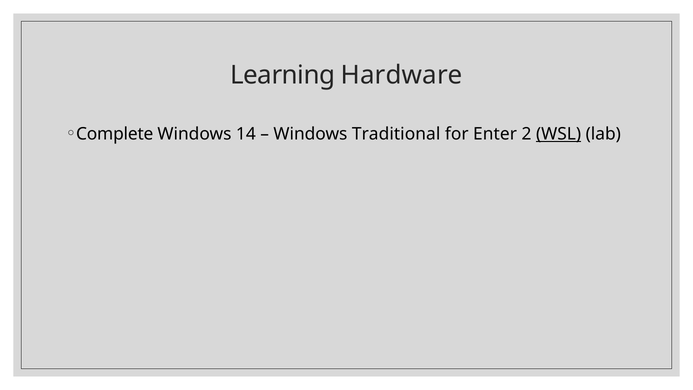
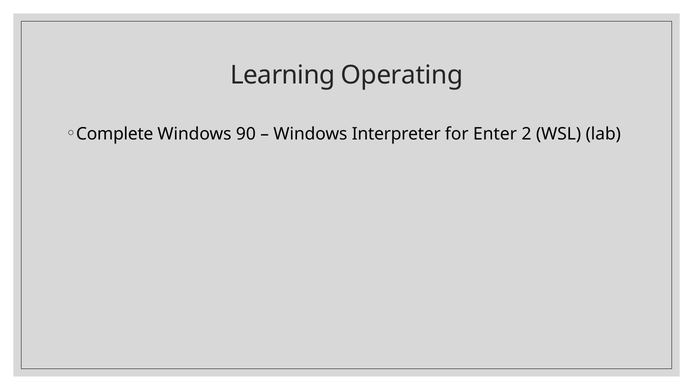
Hardware: Hardware -> Operating
14: 14 -> 90
Traditional: Traditional -> Interpreter
WSL underline: present -> none
